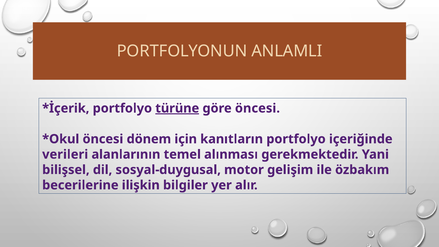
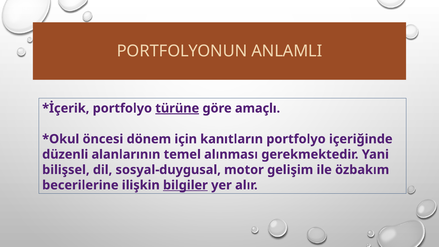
göre öncesi: öncesi -> amaçlı
verileri: verileri -> düzenli
bilgiler underline: none -> present
